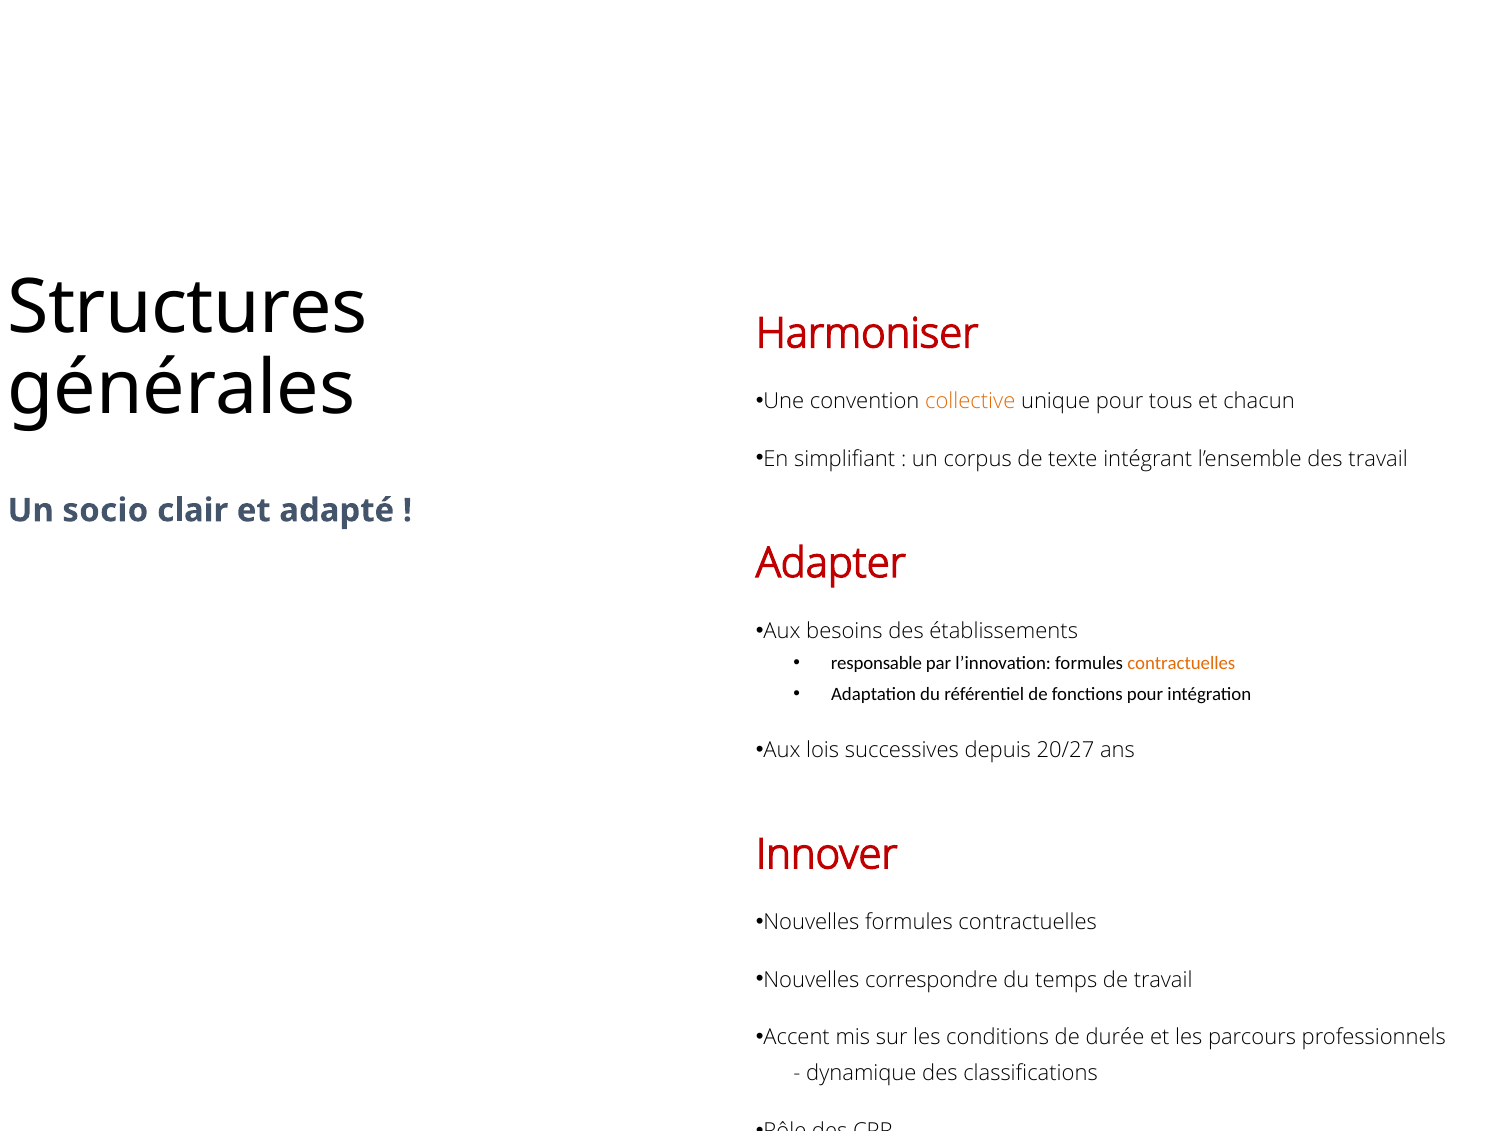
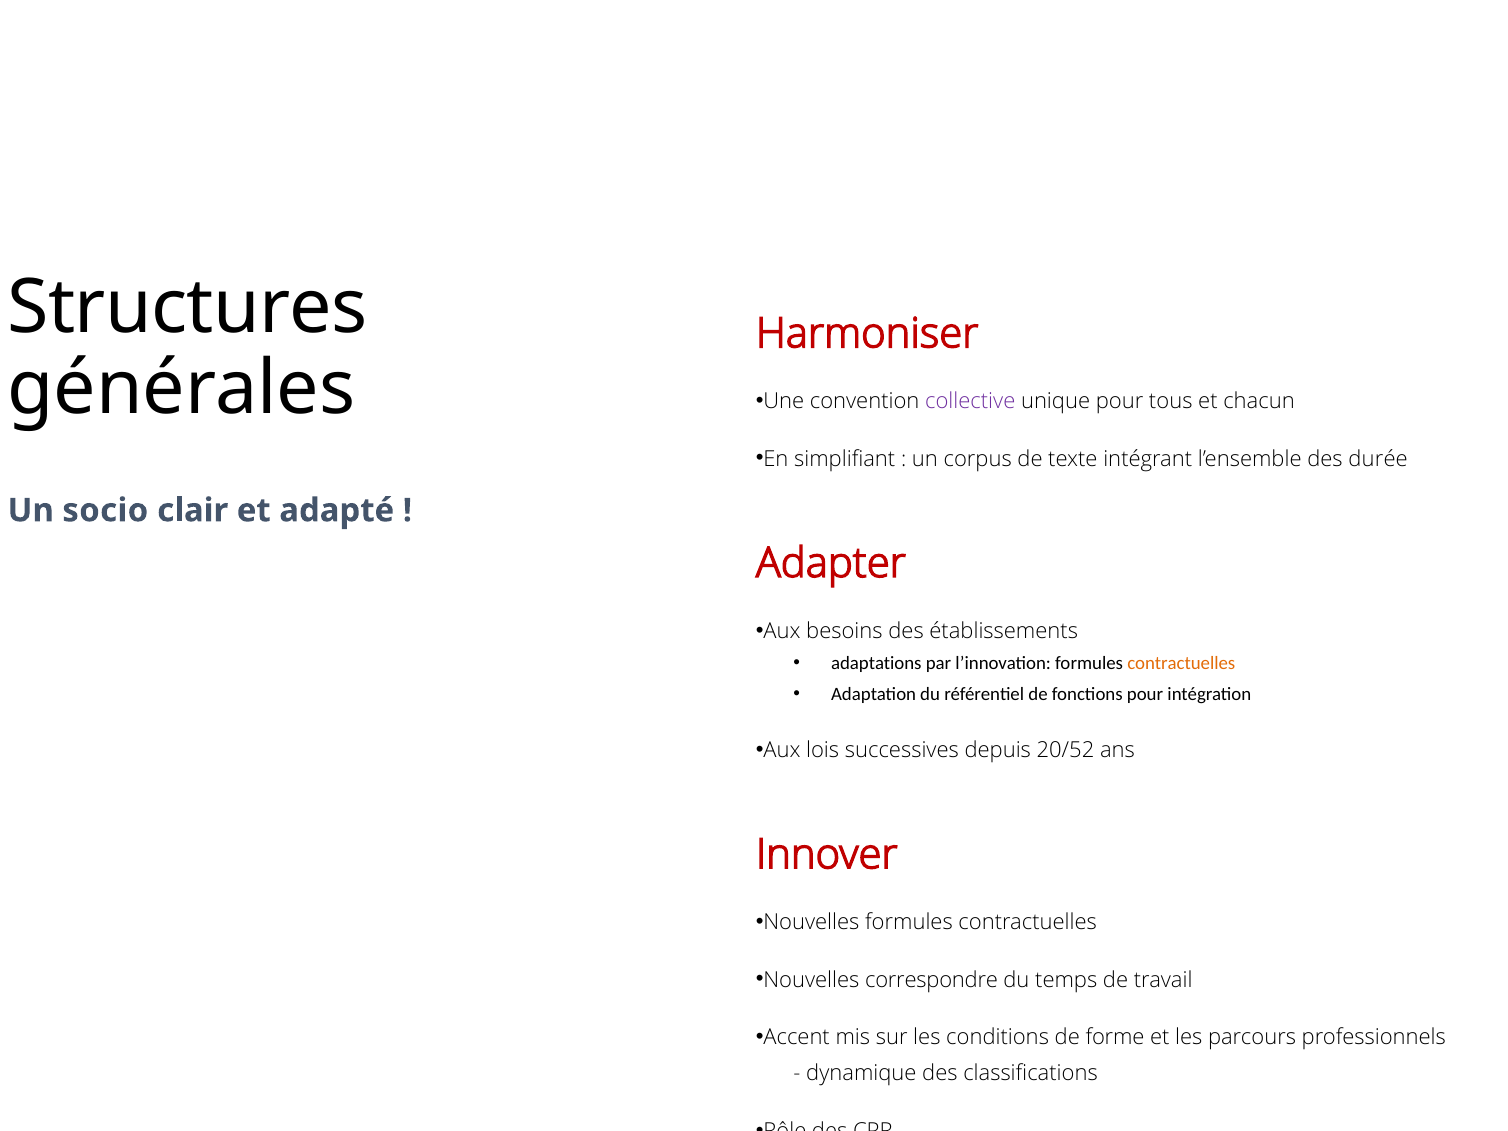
collective colour: orange -> purple
des travail: travail -> durée
responsable: responsable -> adaptations
20/27: 20/27 -> 20/52
durée: durée -> forme
